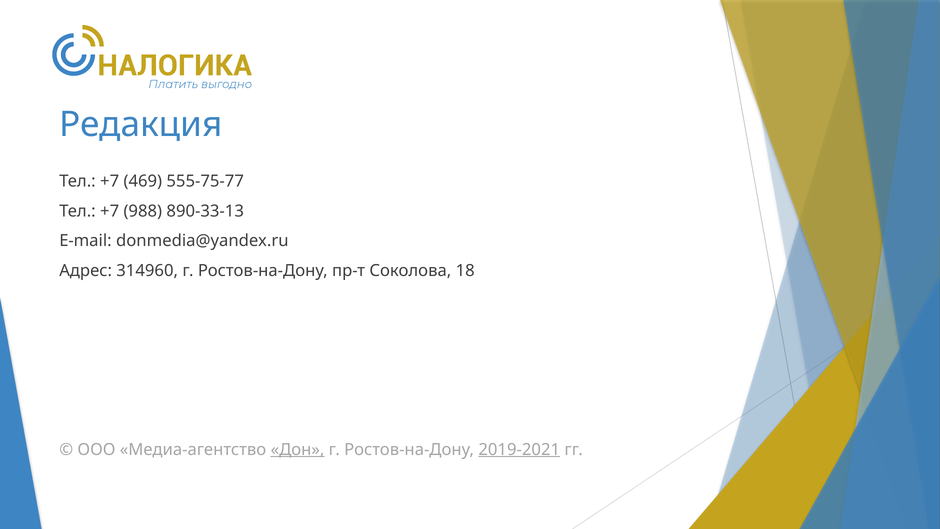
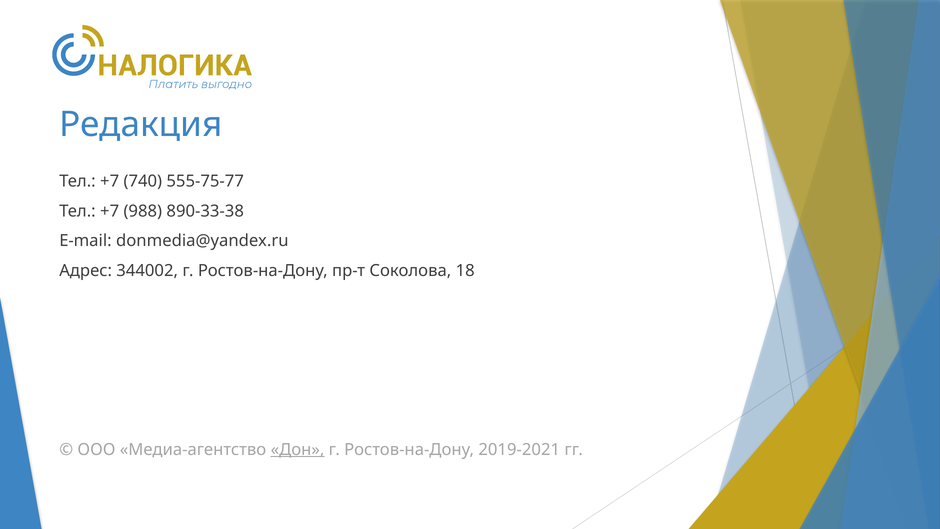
469: 469 -> 740
890-33-13: 890-33-13 -> 890-33-38
314960: 314960 -> 344002
2019-2021 underline: present -> none
